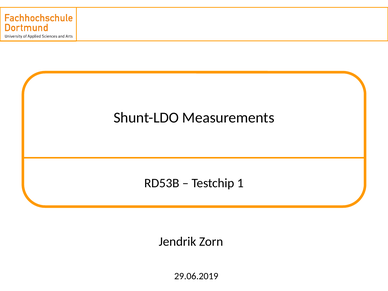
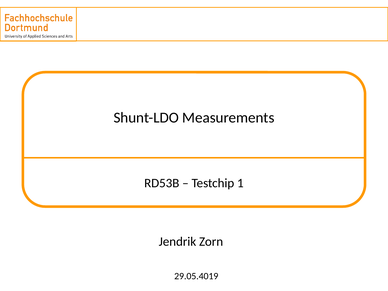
29.06.2019: 29.06.2019 -> 29.05.4019
